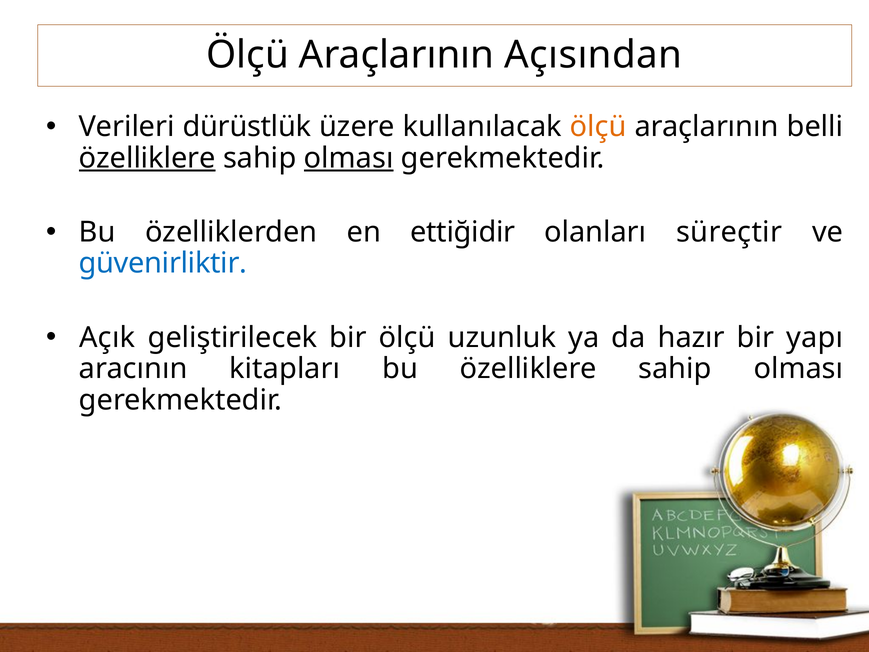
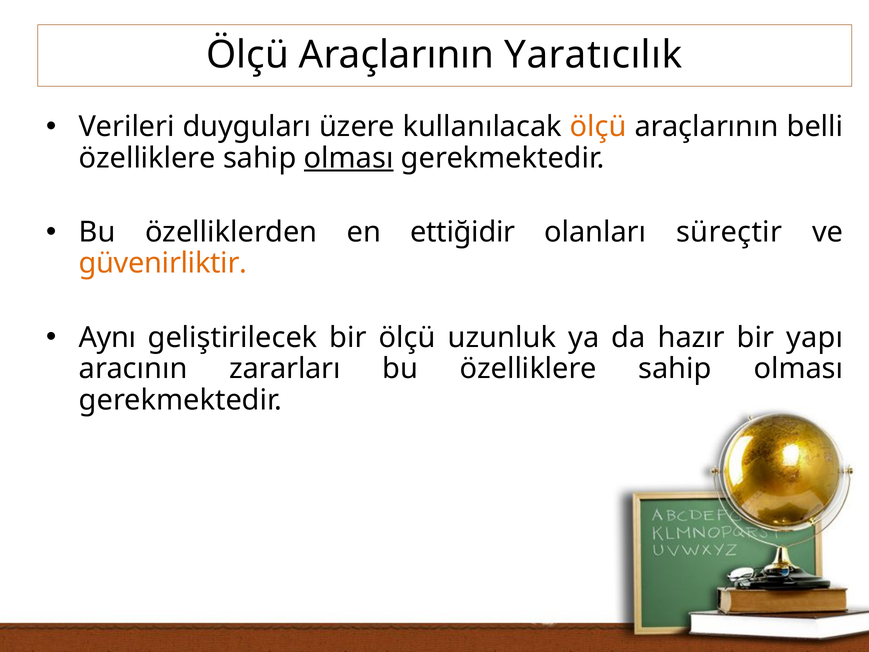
Açısından: Açısından -> Yaratıcılık
dürüstlük: dürüstlük -> duyguları
özelliklere at (147, 158) underline: present -> none
güvenirliktir colour: blue -> orange
Açık: Açık -> Aynı
kitapları: kitapları -> zararları
